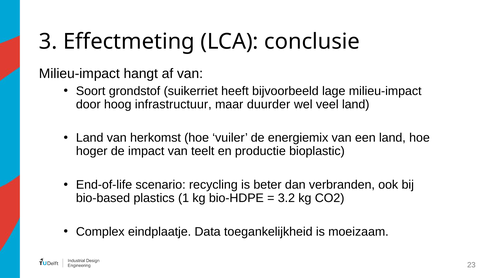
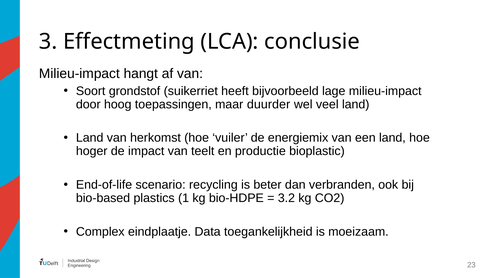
infrastructuur: infrastructuur -> toepassingen
